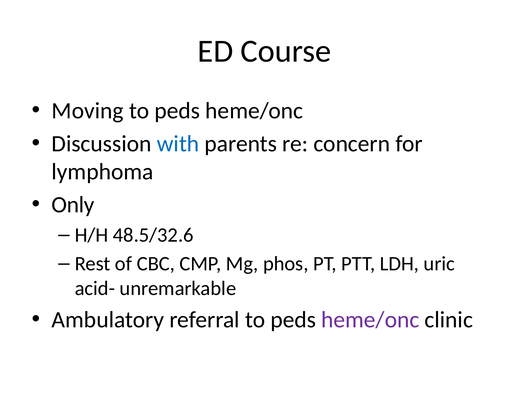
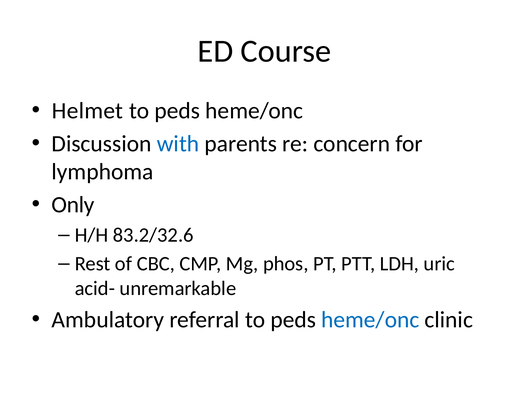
Moving: Moving -> Helmet
48.5/32.6: 48.5/32.6 -> 83.2/32.6
heme/onc at (370, 320) colour: purple -> blue
